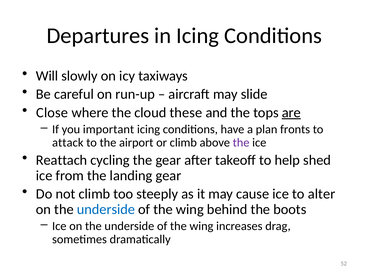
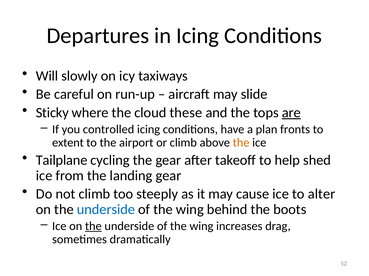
Close: Close -> Sticky
important: important -> controlled
attack: attack -> extent
the at (241, 143) colour: purple -> orange
Reattach: Reattach -> Tailplane
the at (93, 227) underline: none -> present
